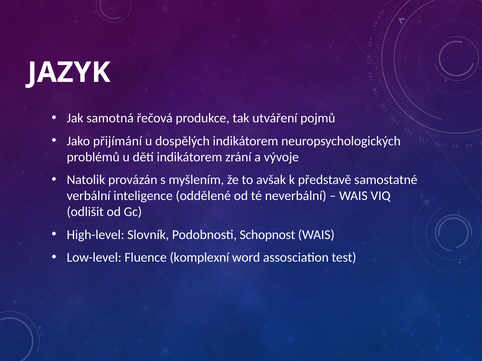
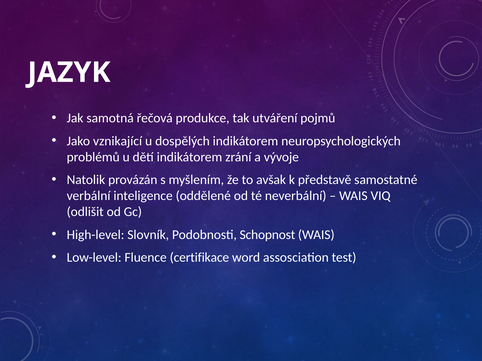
přijímání: přijímání -> vznikající
komplexní: komplexní -> certifikace
